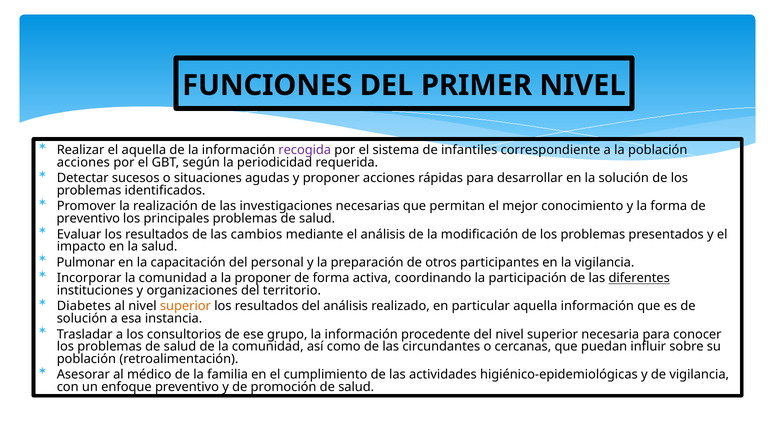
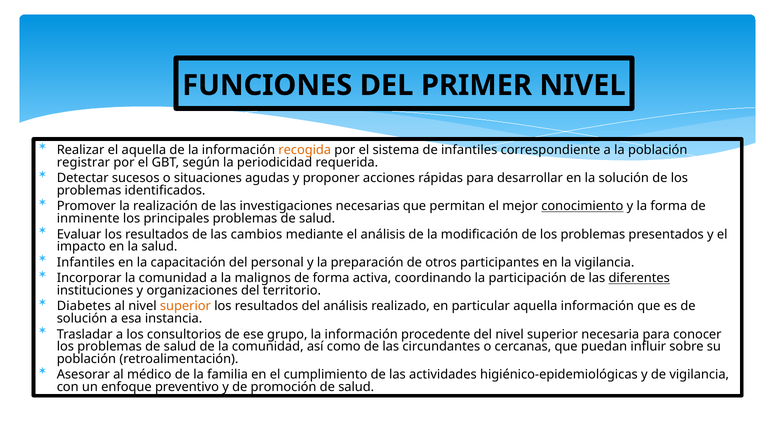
recogida colour: purple -> orange
acciones at (83, 163): acciones -> registrar
conocimiento underline: none -> present
preventivo at (88, 219): preventivo -> inminente
Pulmonar at (86, 263): Pulmonar -> Infantiles
la proponer: proponer -> malignos
